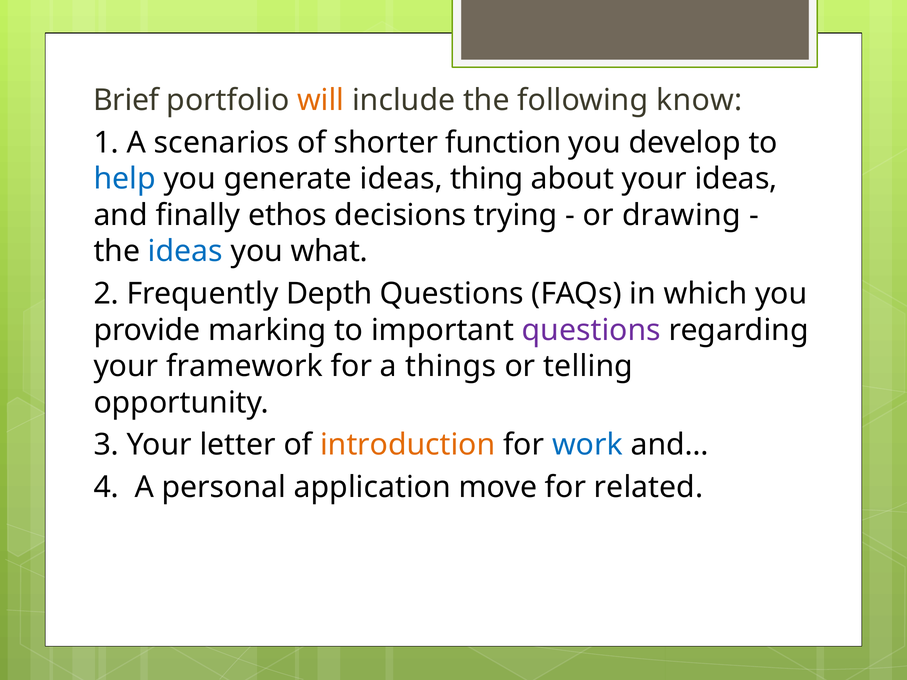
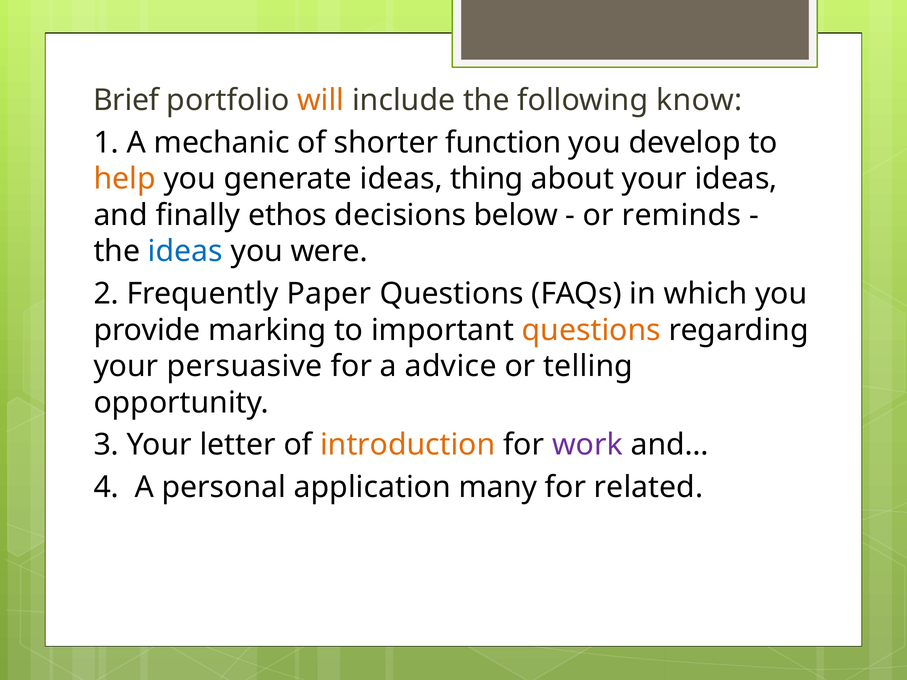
scenarios: scenarios -> mechanic
help colour: blue -> orange
trying: trying -> below
drawing: drawing -> reminds
what: what -> were
Depth: Depth -> Paper
questions at (591, 330) colour: purple -> orange
framework: framework -> persuasive
things: things -> advice
work colour: blue -> purple
move: move -> many
